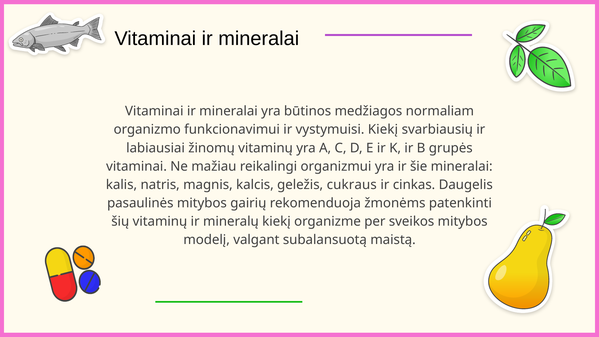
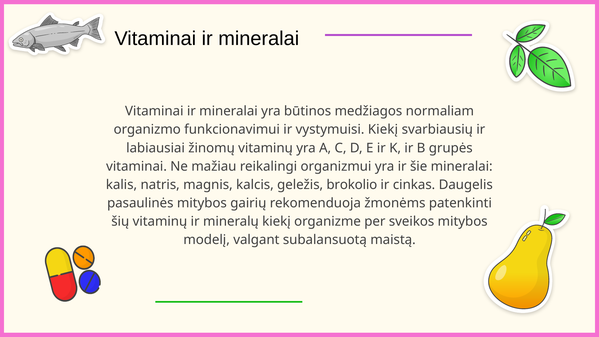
cukraus: cukraus -> brokolio
